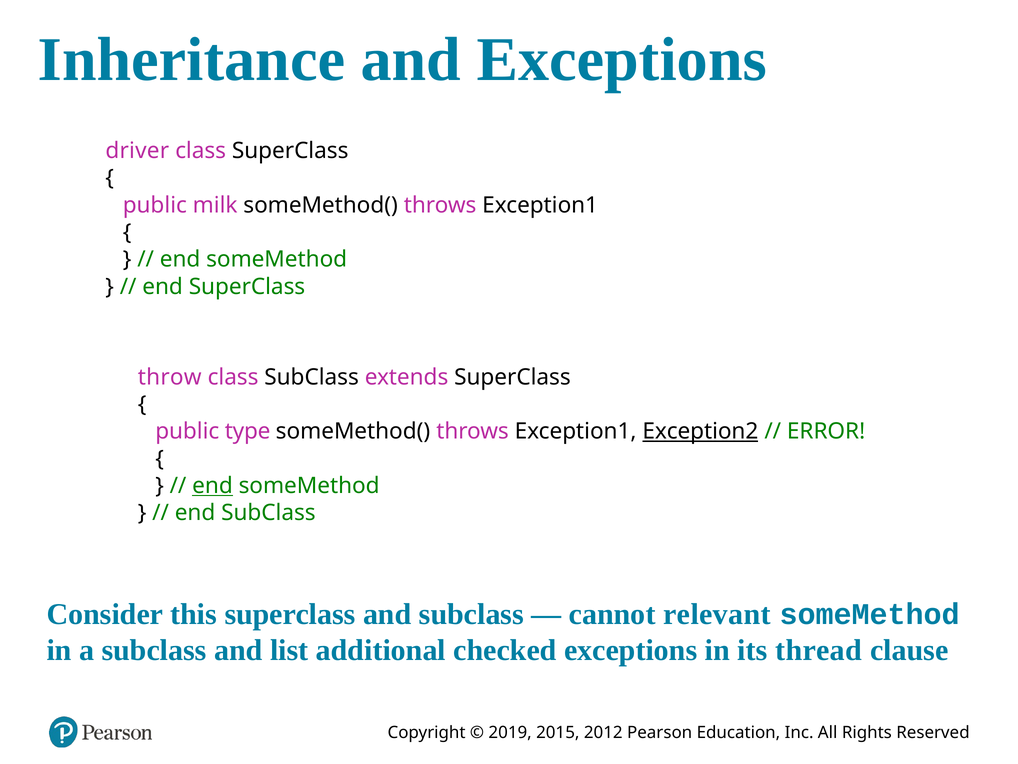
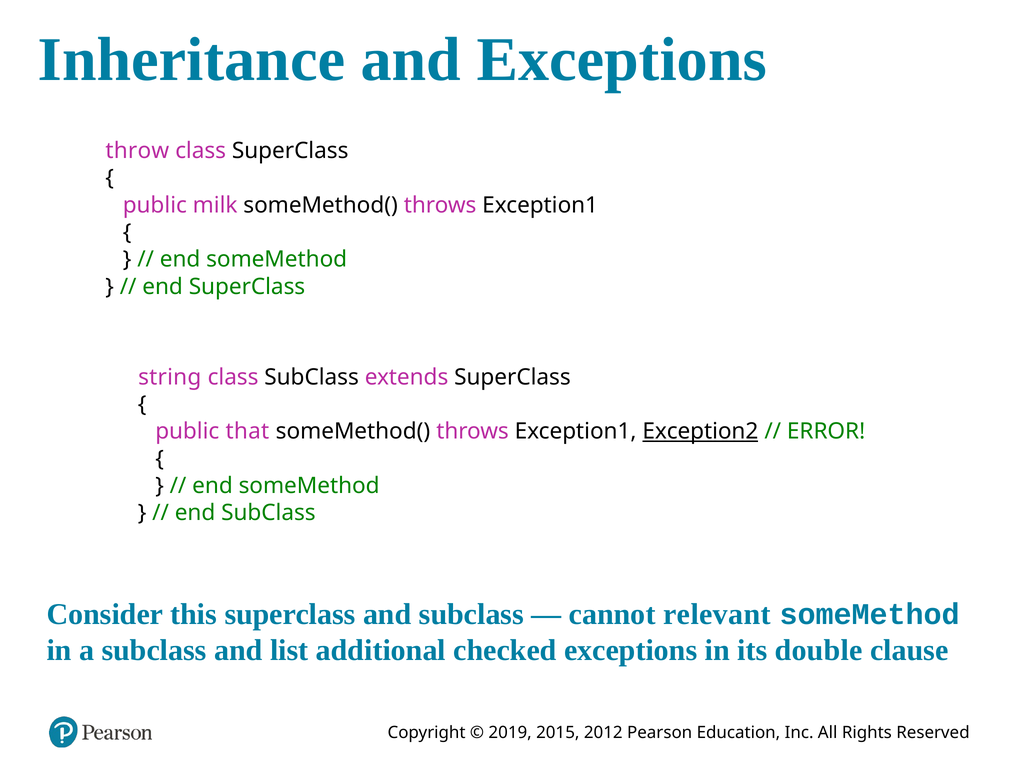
driver: driver -> throw
throw: throw -> string
type: type -> that
end at (213, 486) underline: present -> none
thread: thread -> double
